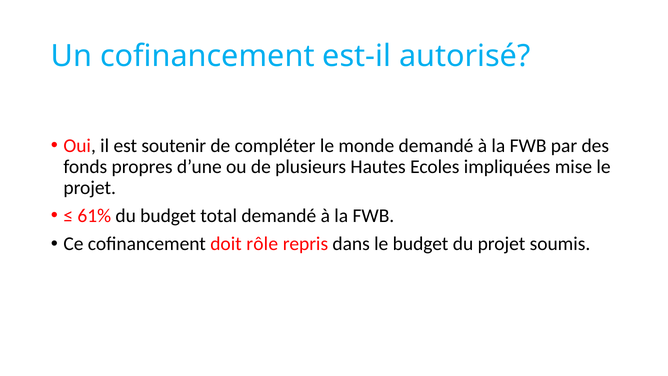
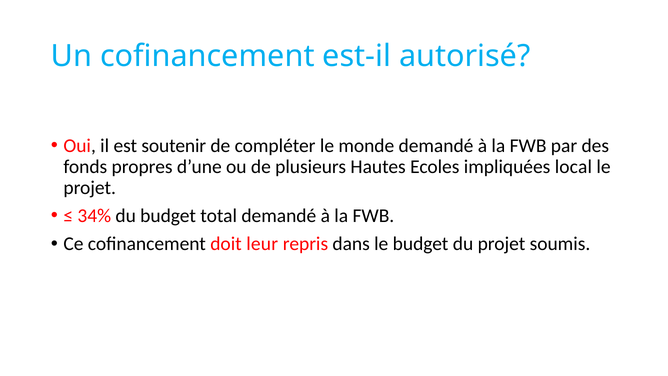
mise: mise -> local
61%: 61% -> 34%
rôle: rôle -> leur
